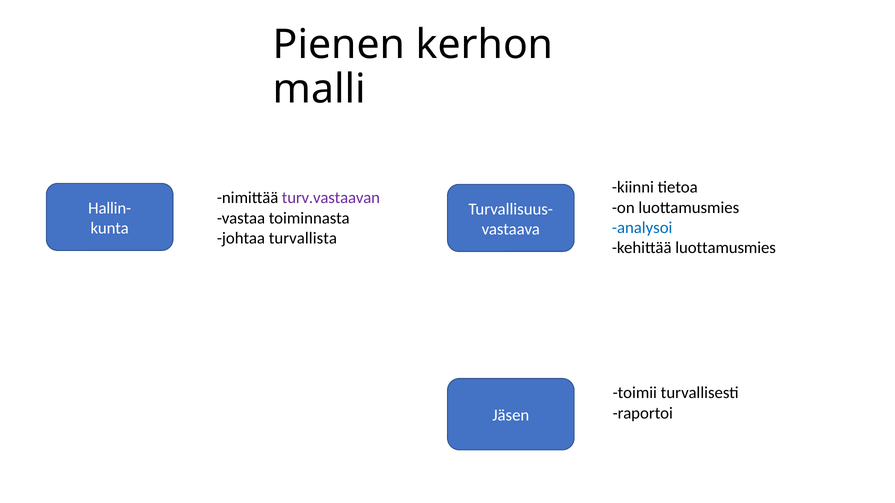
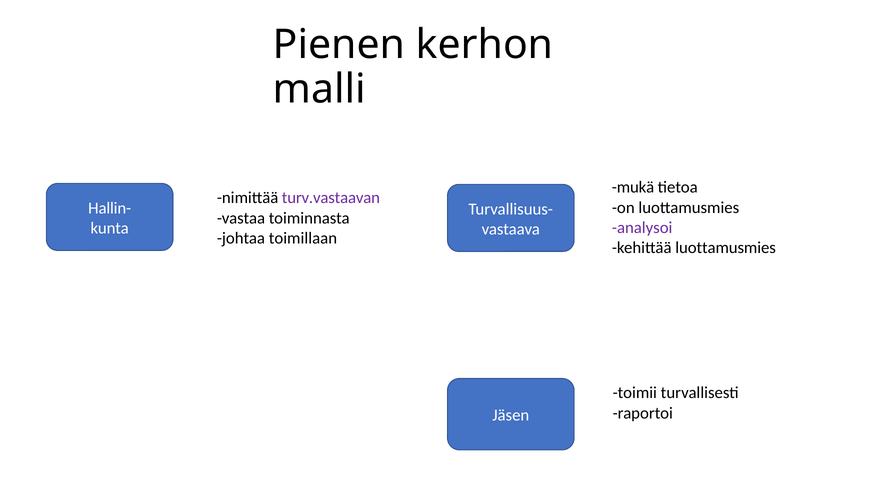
kiinni: kiinni -> mukä
analysoi colour: blue -> purple
turvallista: turvallista -> toimillaan
